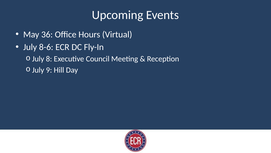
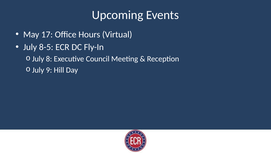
36: 36 -> 17
8-6: 8-6 -> 8-5
